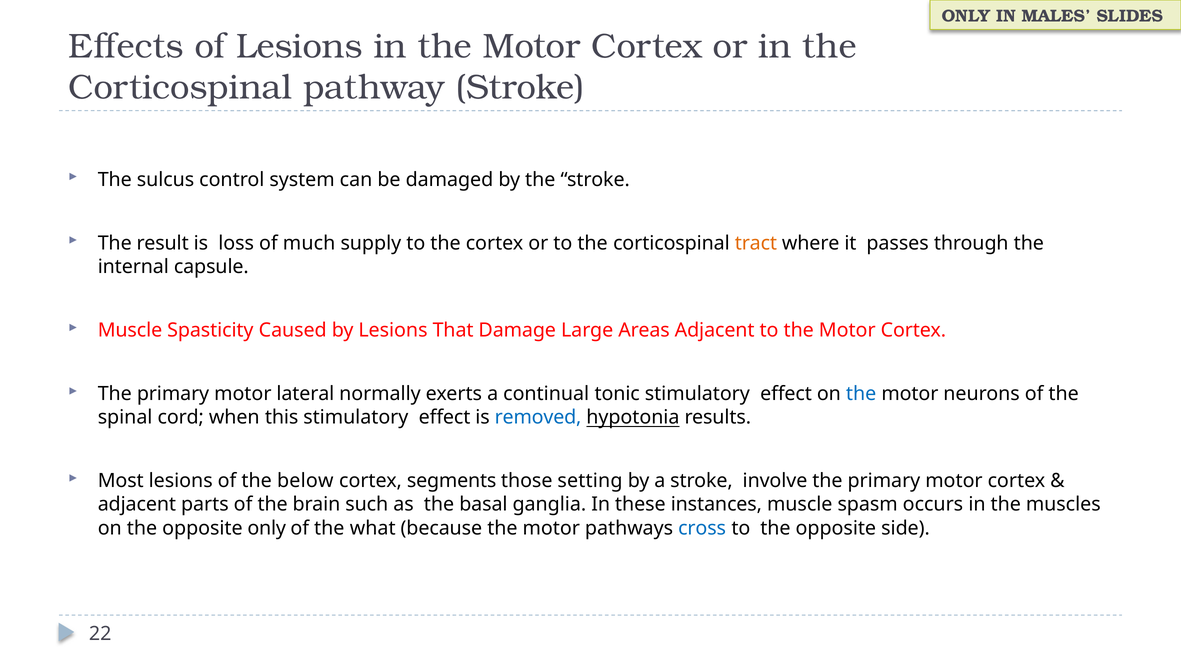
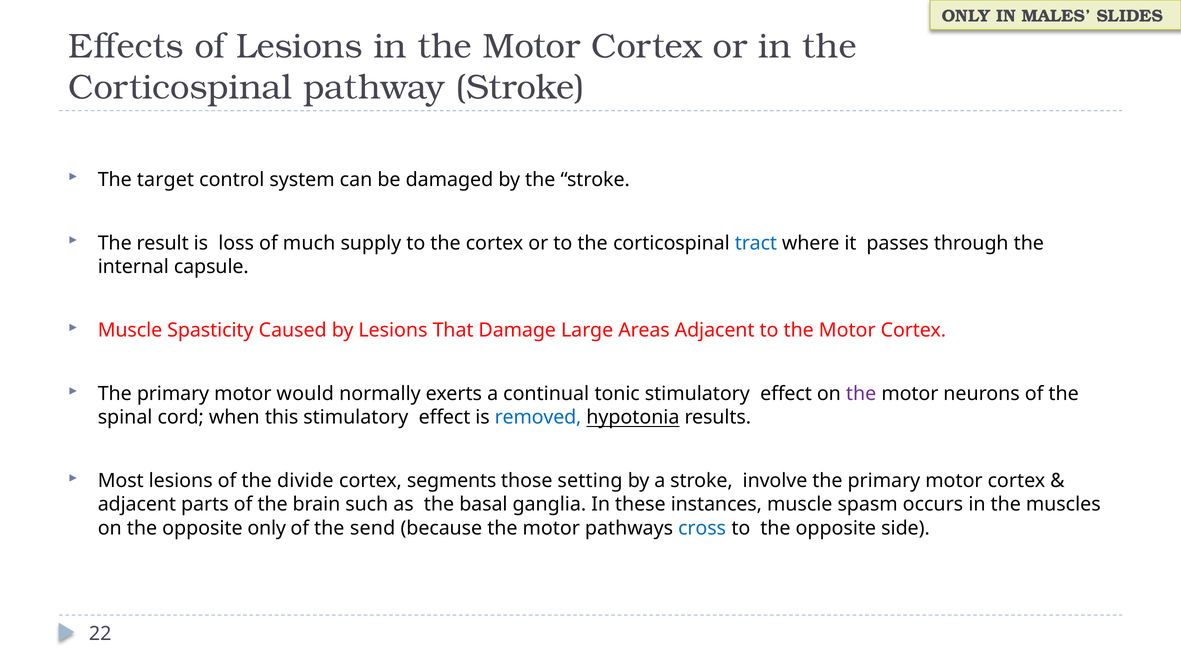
sulcus: sulcus -> target
tract colour: orange -> blue
lateral: lateral -> would
the at (861, 394) colour: blue -> purple
below: below -> divide
what: what -> send
